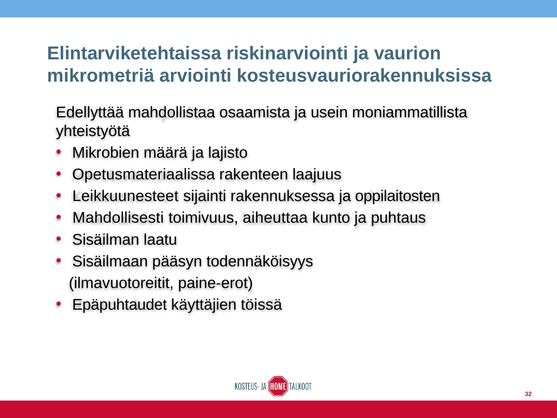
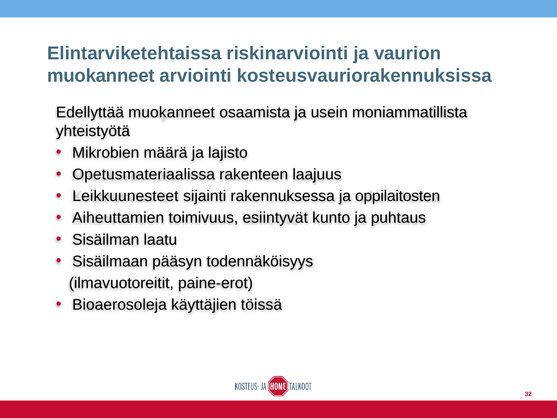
mikrometriä at (101, 76): mikrometriä -> muokanneet
Edellyttää mahdollistaa: mahdollistaa -> muokanneet
Mahdollisesti: Mahdollisesti -> Aiheuttamien
aiheuttaa: aiheuttaa -> esiintyvät
Epäpuhtaudet: Epäpuhtaudet -> Bioaerosoleja
